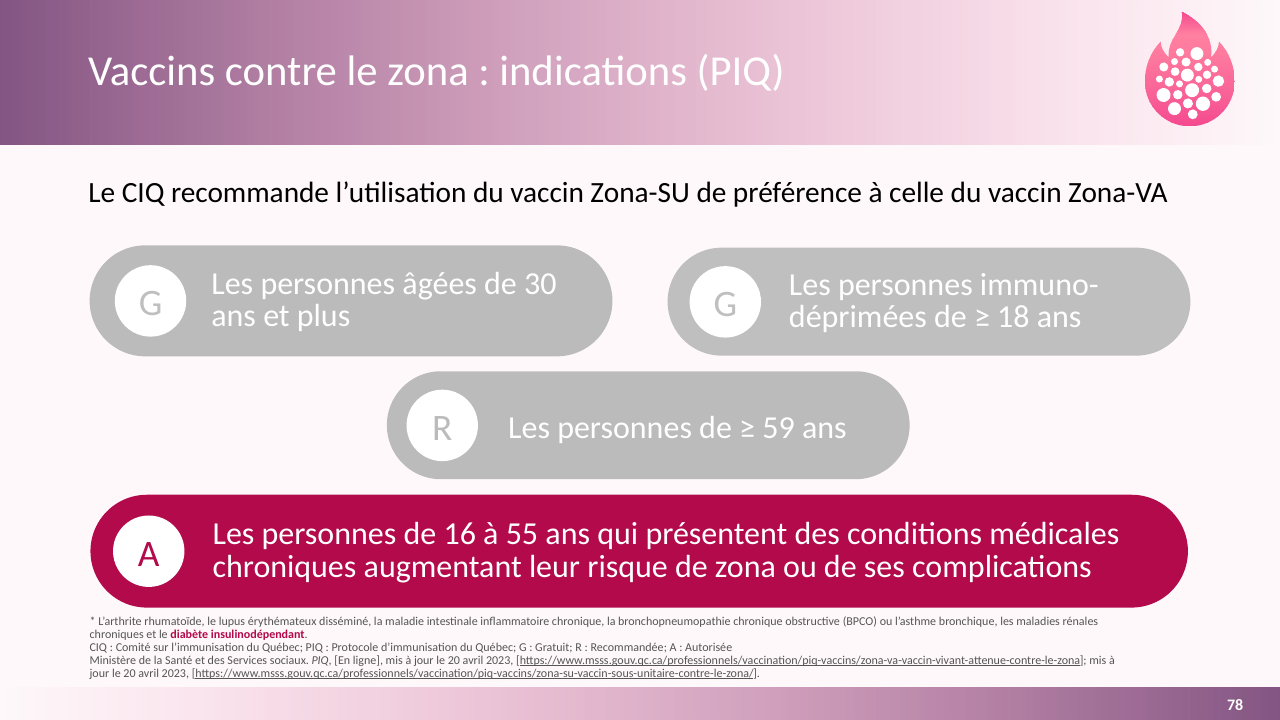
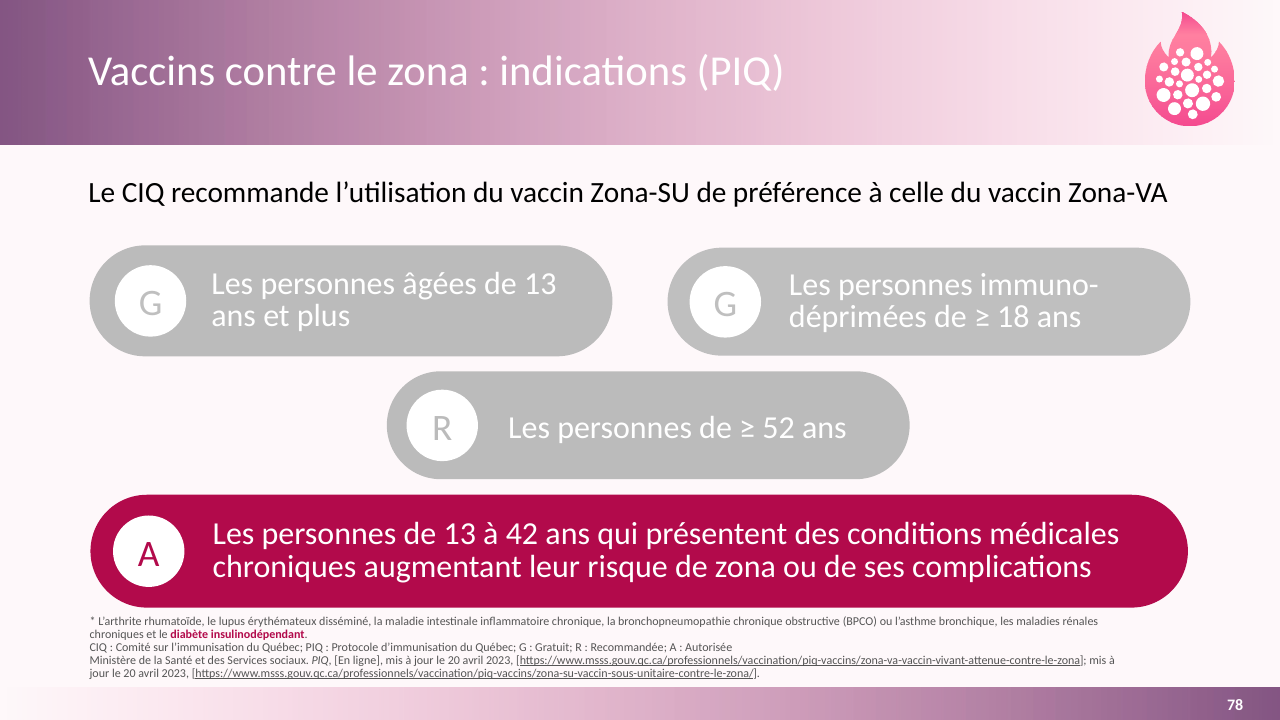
âgées de 30: 30 -> 13
59: 59 -> 52
personnes de 16: 16 -> 13
55: 55 -> 42
